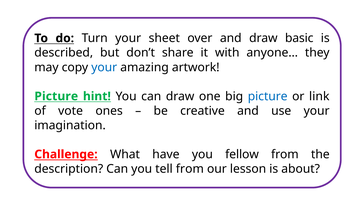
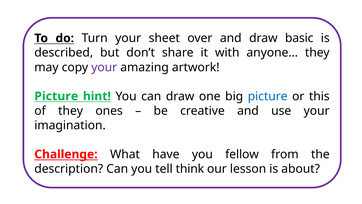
your at (104, 67) colour: blue -> purple
link: link -> this
of vote: vote -> they
tell from: from -> think
